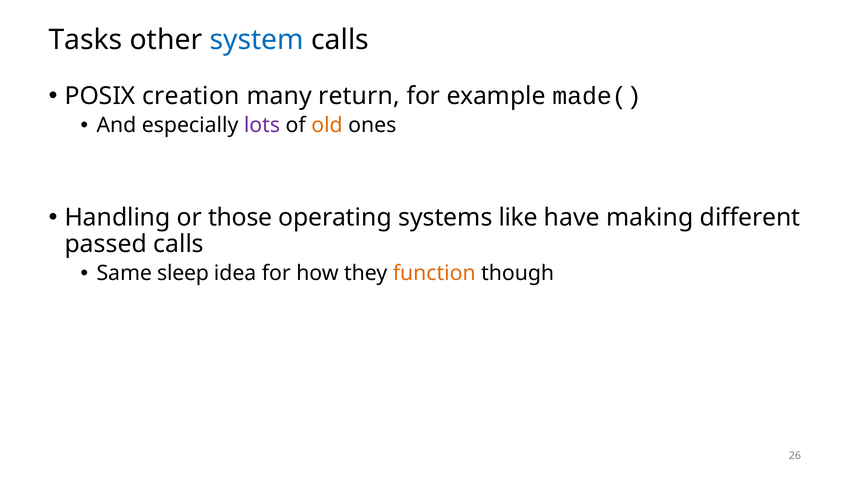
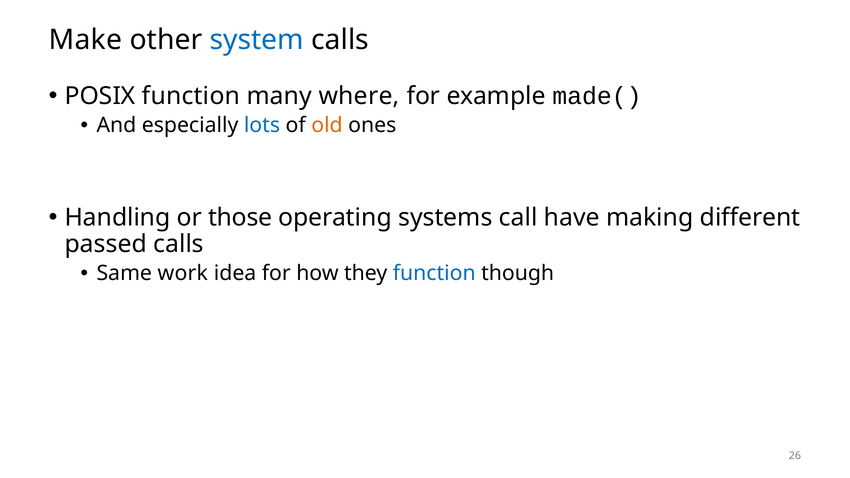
Tasks: Tasks -> Make
POSIX creation: creation -> function
return: return -> where
lots colour: purple -> blue
like: like -> call
sleep: sleep -> work
function at (434, 273) colour: orange -> blue
